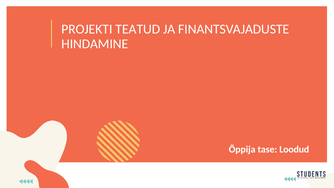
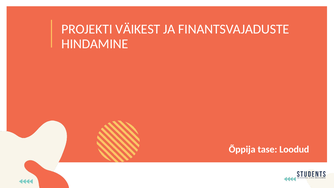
TEATUD: TEATUD -> VÄIKEST
